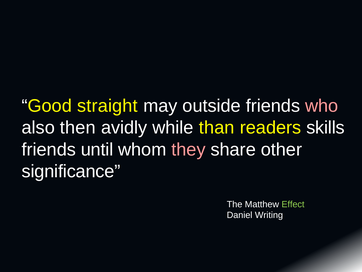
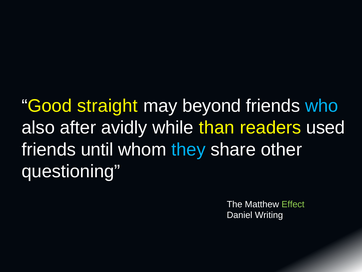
outside: outside -> beyond
who colour: pink -> light blue
then: then -> after
skills: skills -> used
they colour: pink -> light blue
significance: significance -> questioning
